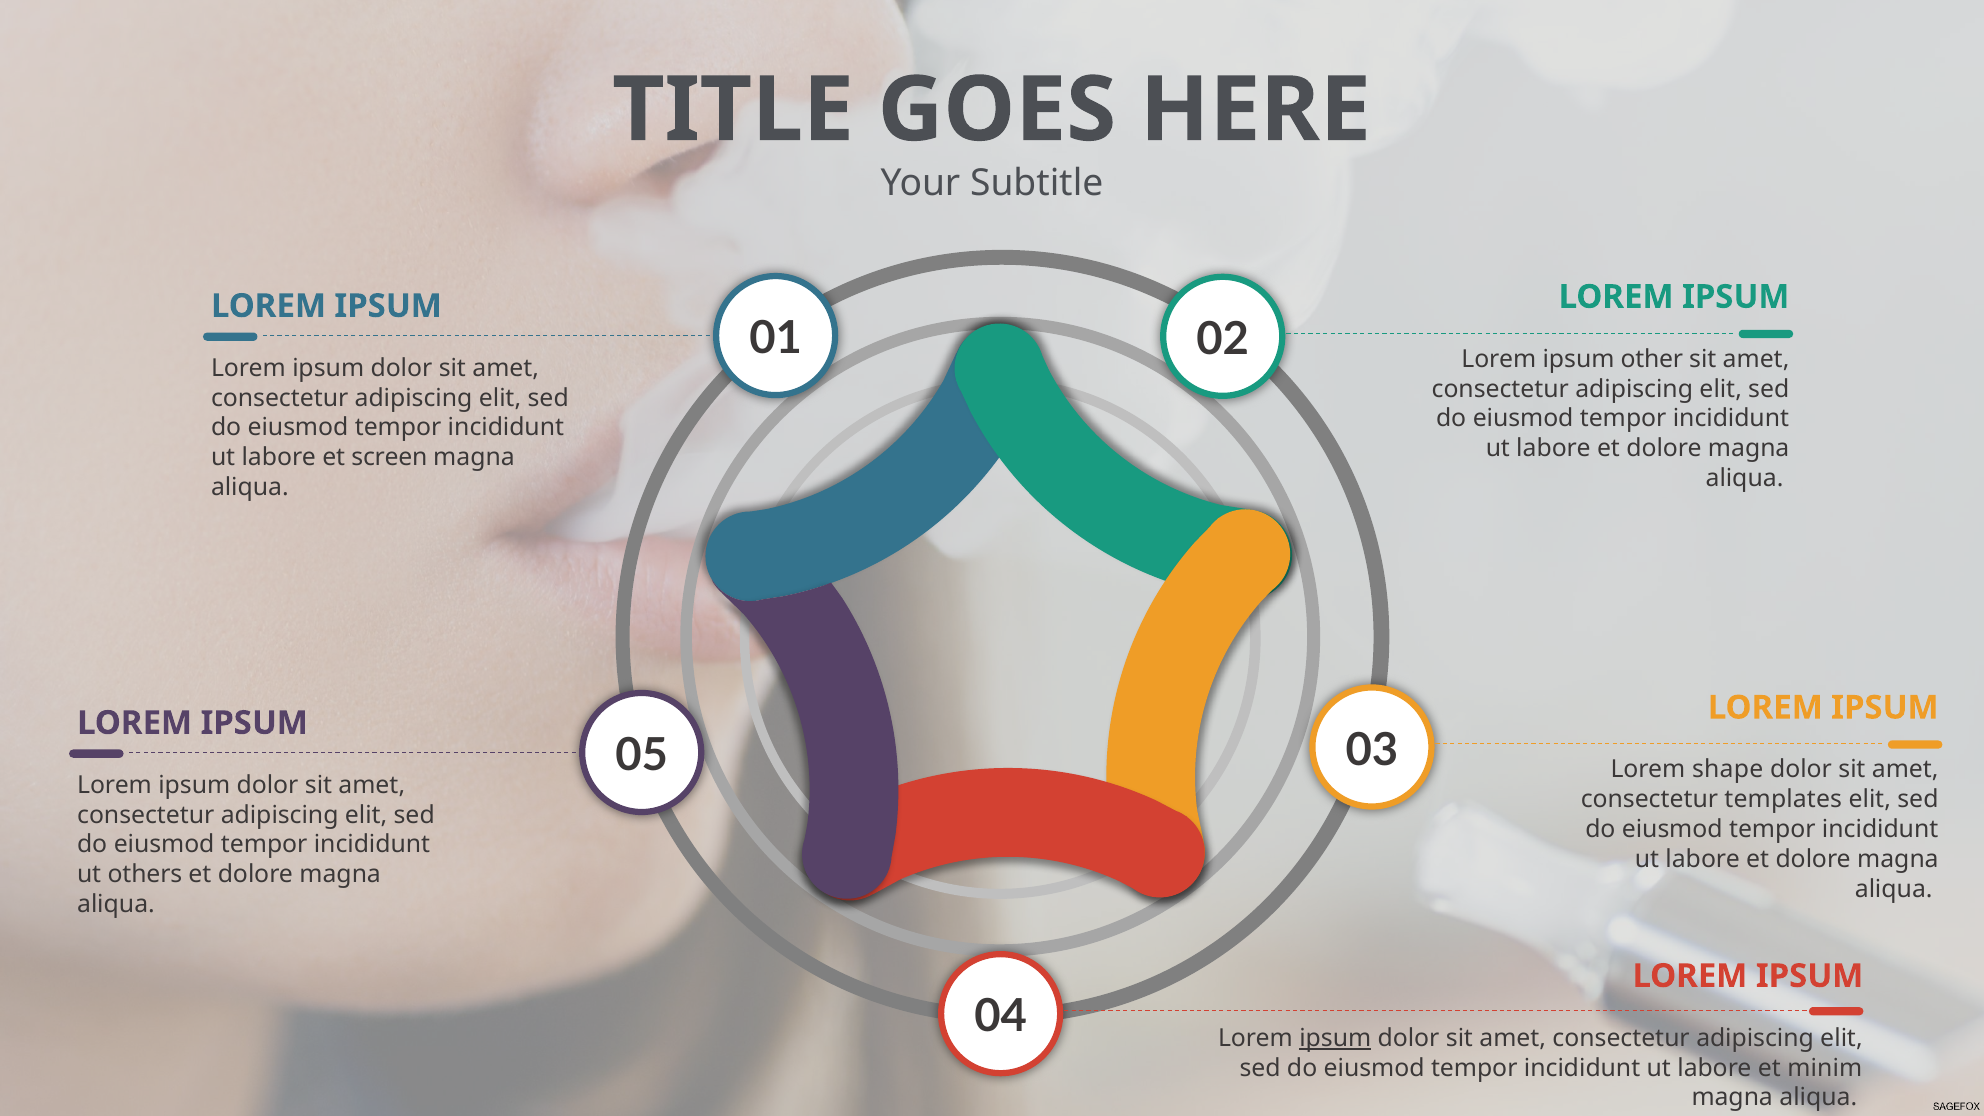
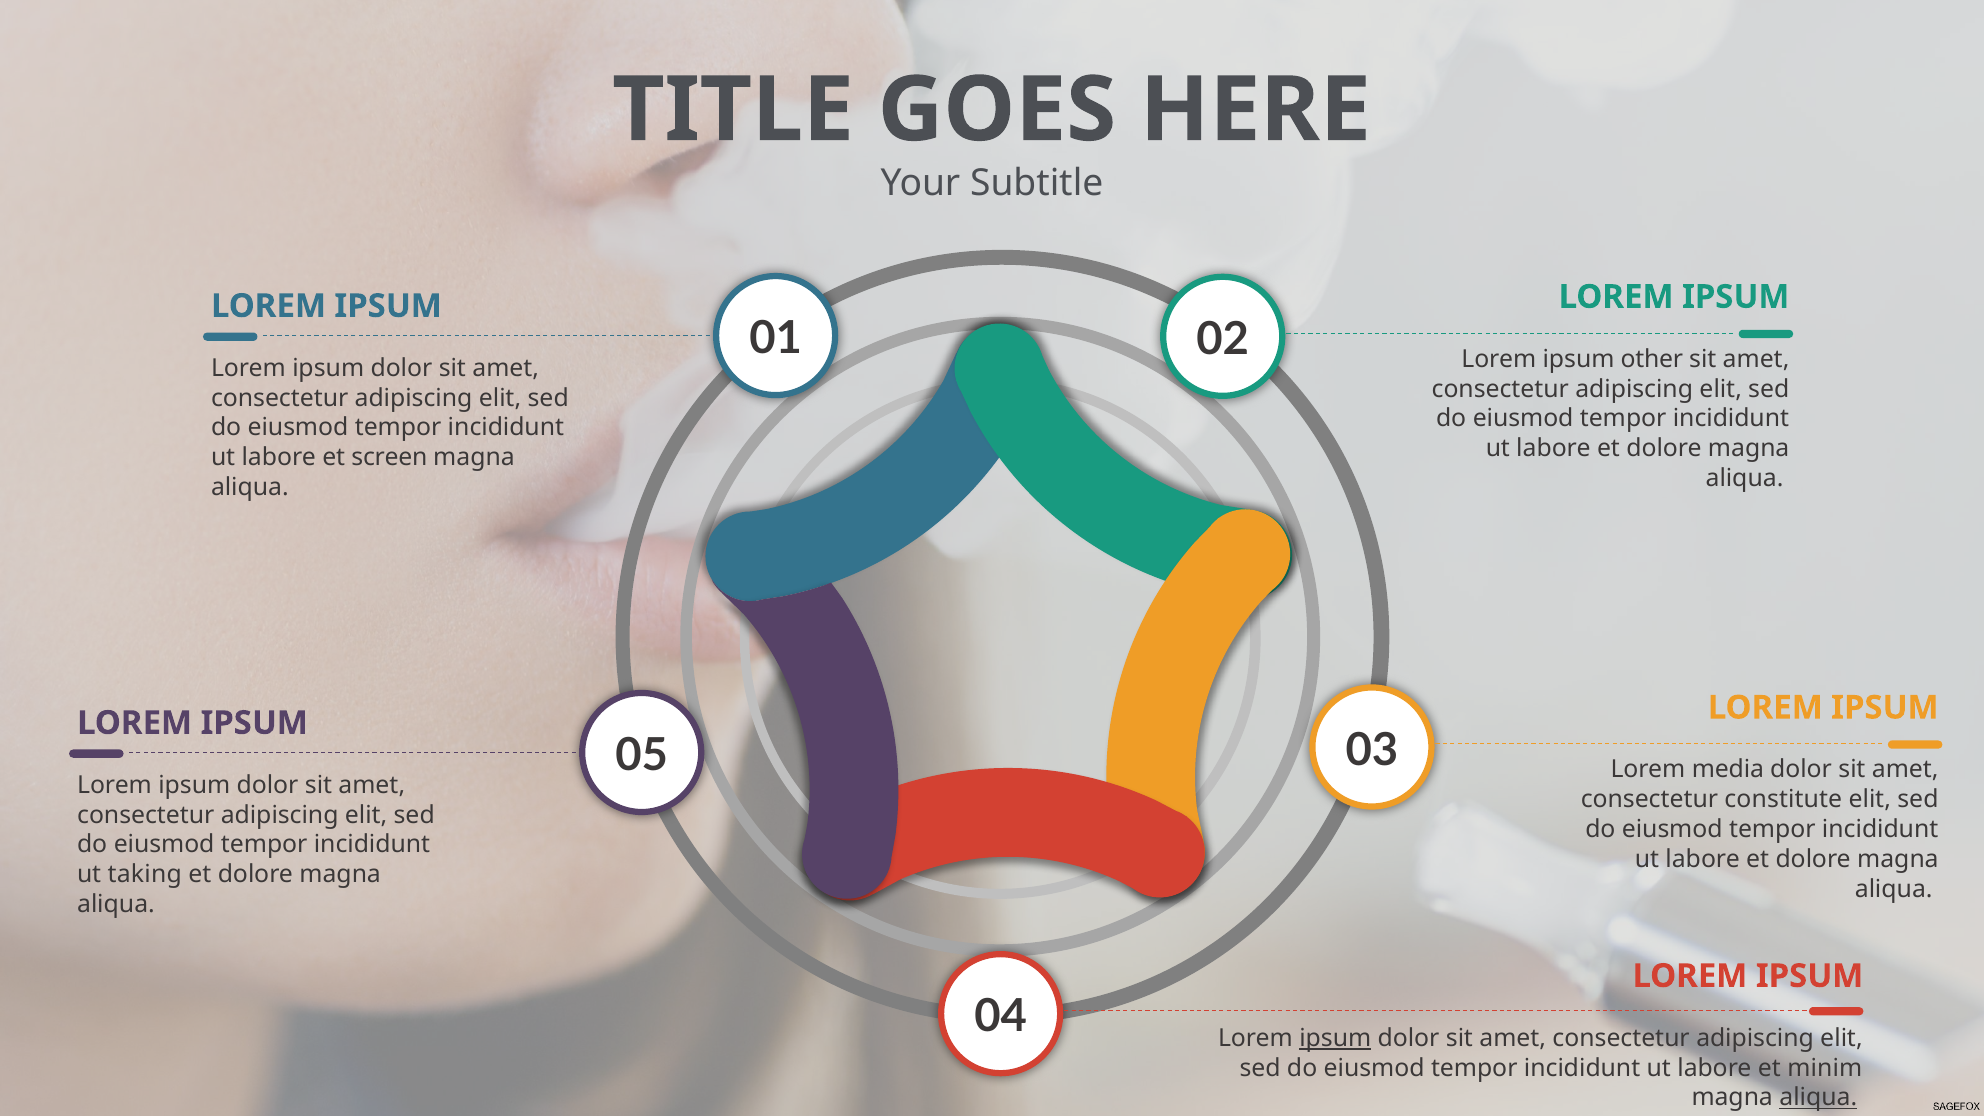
shape: shape -> media
templates: templates -> constitute
others: others -> taking
aliqua at (1818, 1098) underline: none -> present
